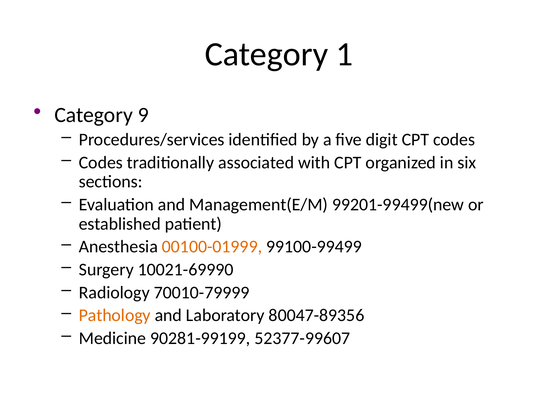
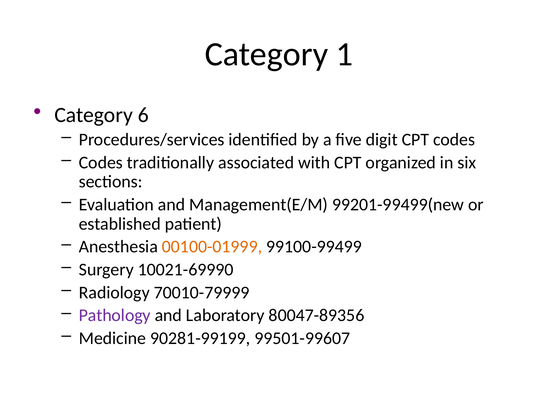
9: 9 -> 6
Pathology colour: orange -> purple
52377-99607: 52377-99607 -> 99501-99607
